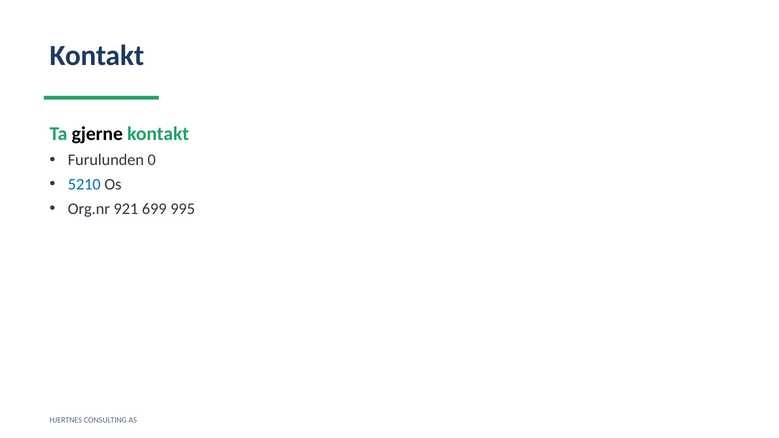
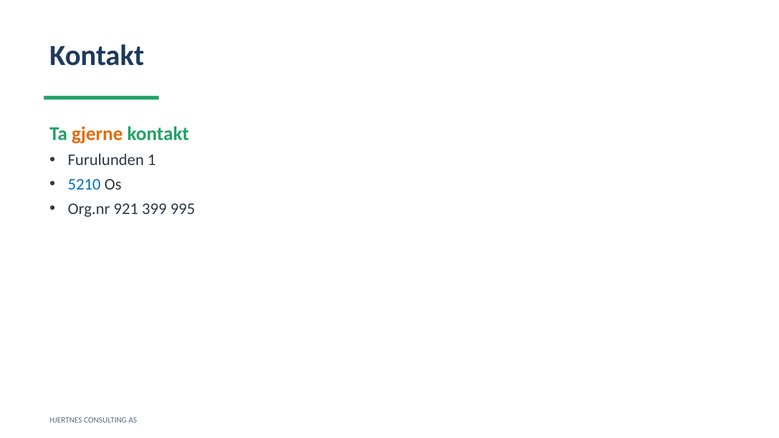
gjerne colour: black -> orange
0: 0 -> 1
699: 699 -> 399
